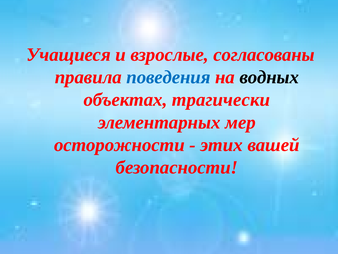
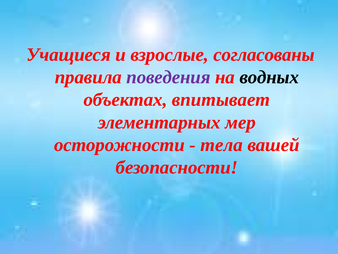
поведения colour: blue -> purple
трагически: трагически -> впитывает
этих: этих -> тела
